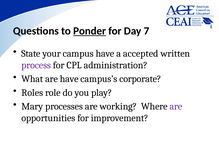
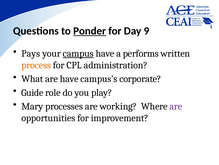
7: 7 -> 9
State: State -> Pays
campus underline: none -> present
accepted: accepted -> performs
process colour: purple -> orange
Roles: Roles -> Guide
